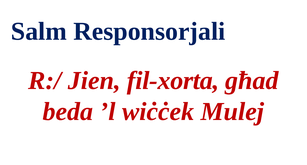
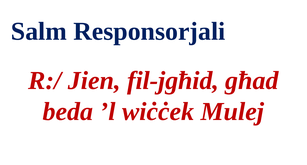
fil-xorta: fil-xorta -> fil-jgħid
